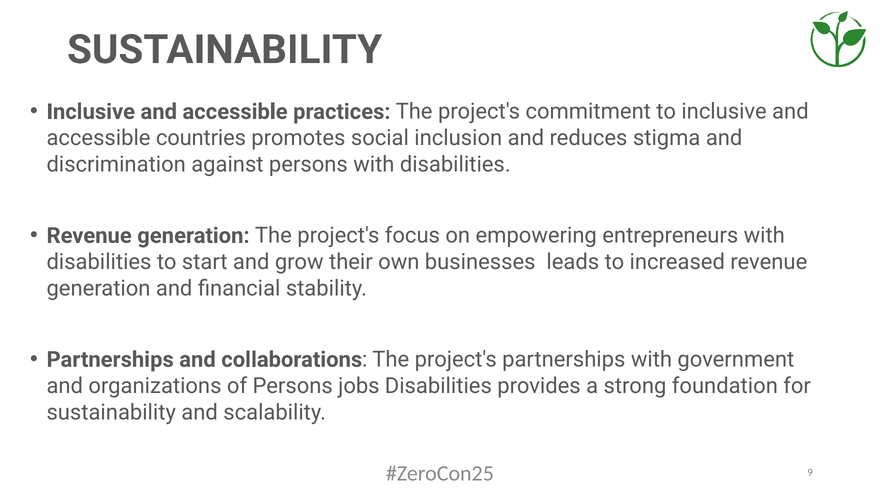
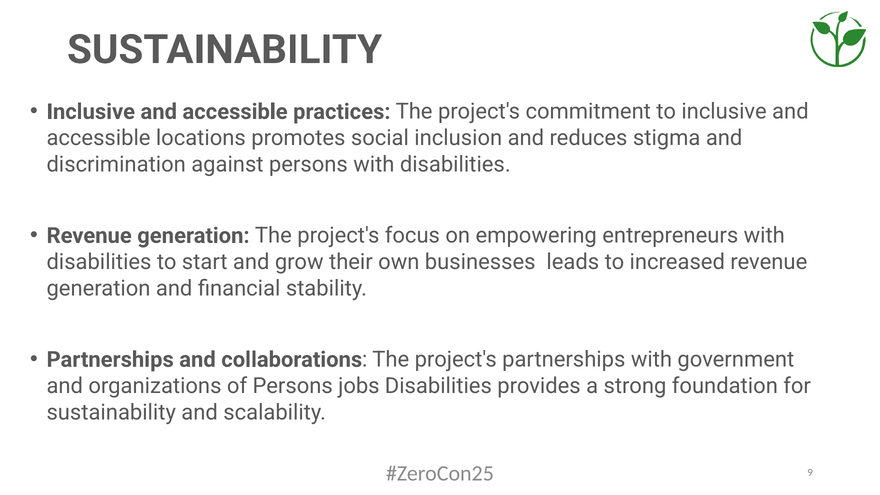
countries: countries -> locations
